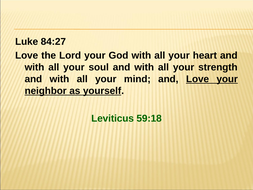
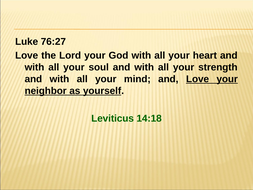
84:27: 84:27 -> 76:27
59:18: 59:18 -> 14:18
